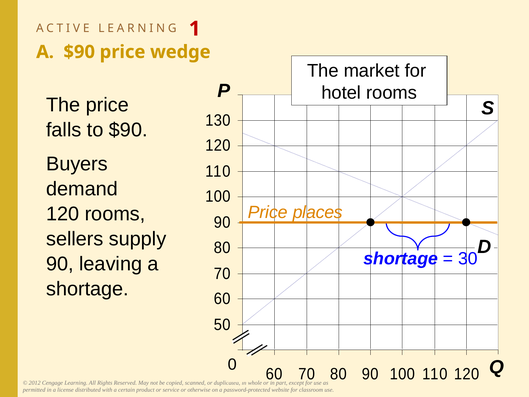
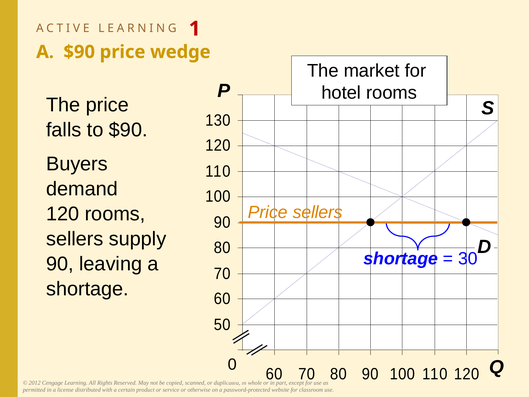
Price places: places -> sellers
